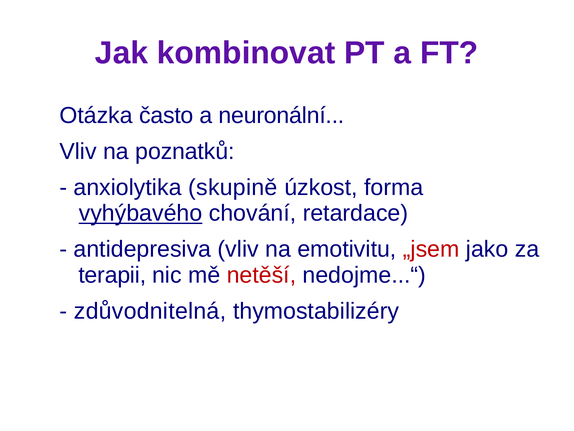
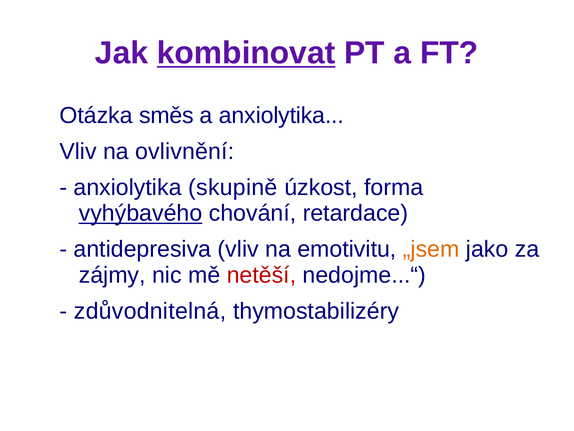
kombinovat underline: none -> present
často: často -> směs
a neuronální: neuronální -> anxiolytika
poznatků: poznatků -> ovlivnění
„jsem colour: red -> orange
terapii: terapii -> zájmy
